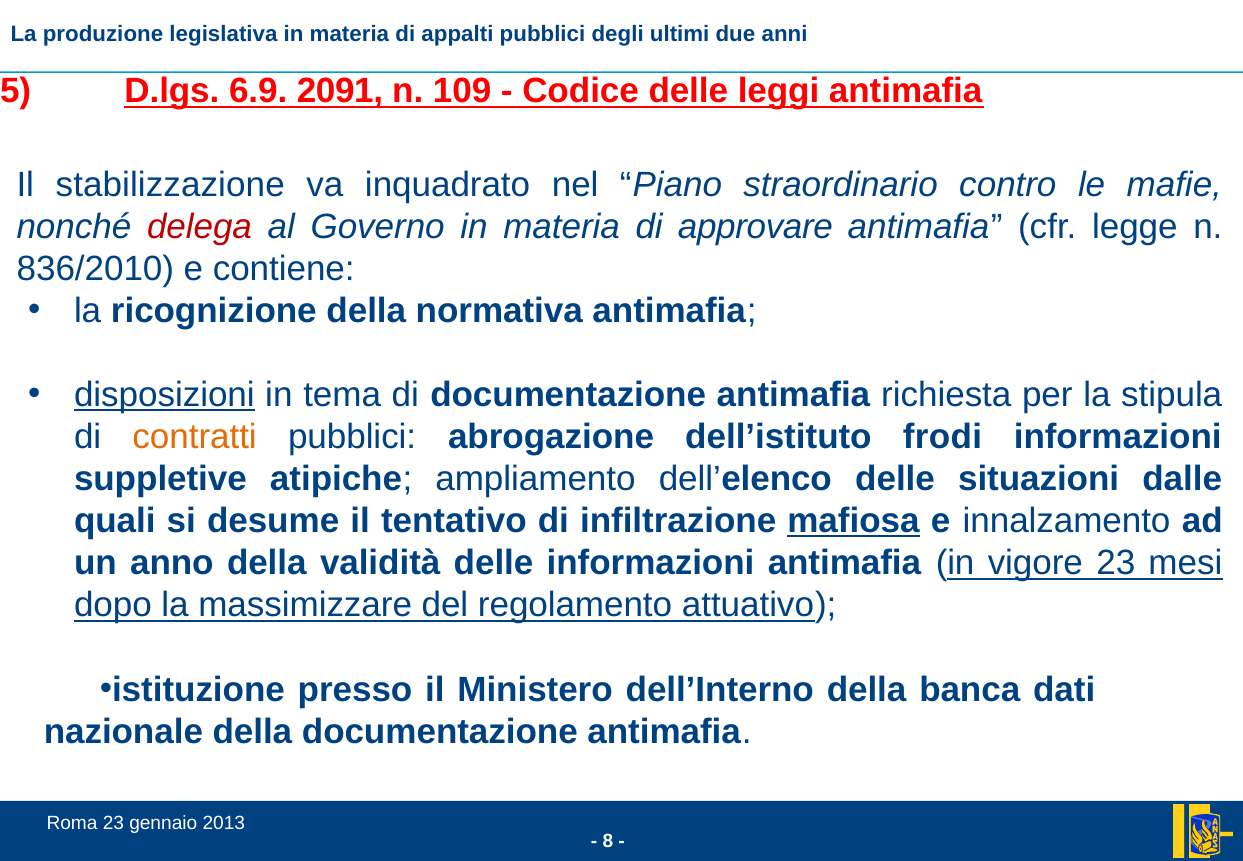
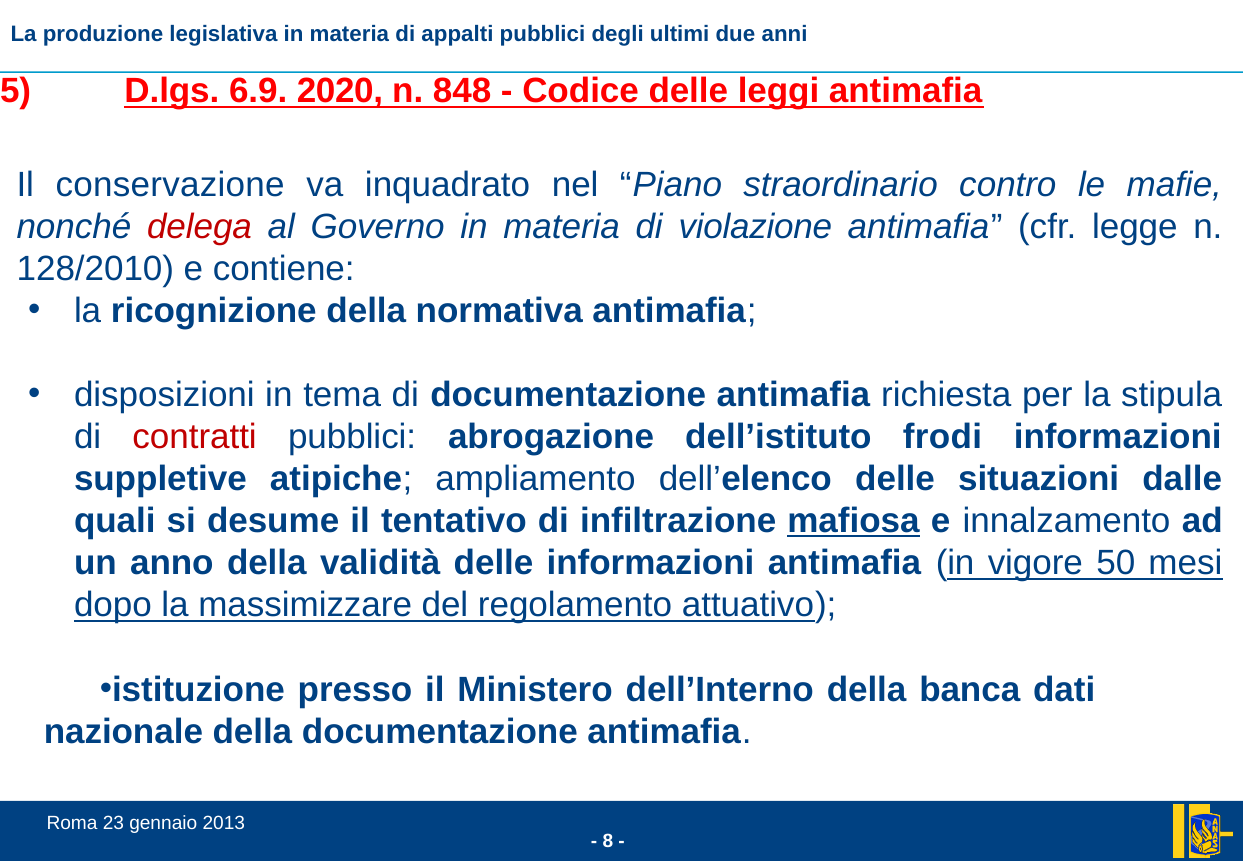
2091: 2091 -> 2020
109: 109 -> 848
stabilizzazione: stabilizzazione -> conservazione
approvare: approvare -> violazione
836/2010: 836/2010 -> 128/2010
disposizioni underline: present -> none
contratti colour: orange -> red
vigore 23: 23 -> 50
